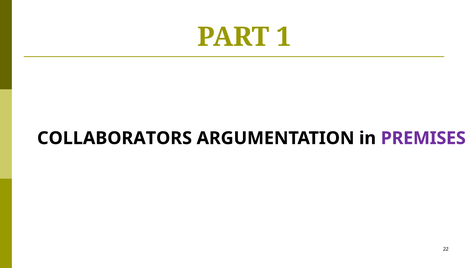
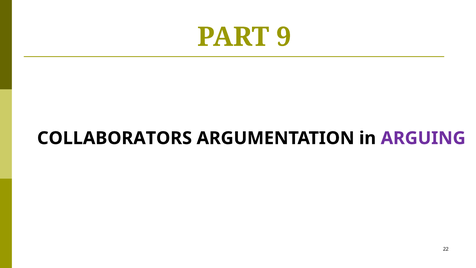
1: 1 -> 9
PREMISES: PREMISES -> ARGUING
